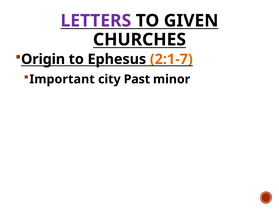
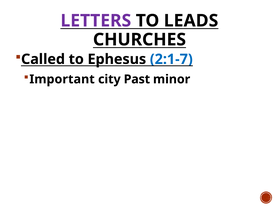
GIVEN: GIVEN -> LEADS
Origin: Origin -> Called
2:1-7 colour: orange -> blue
